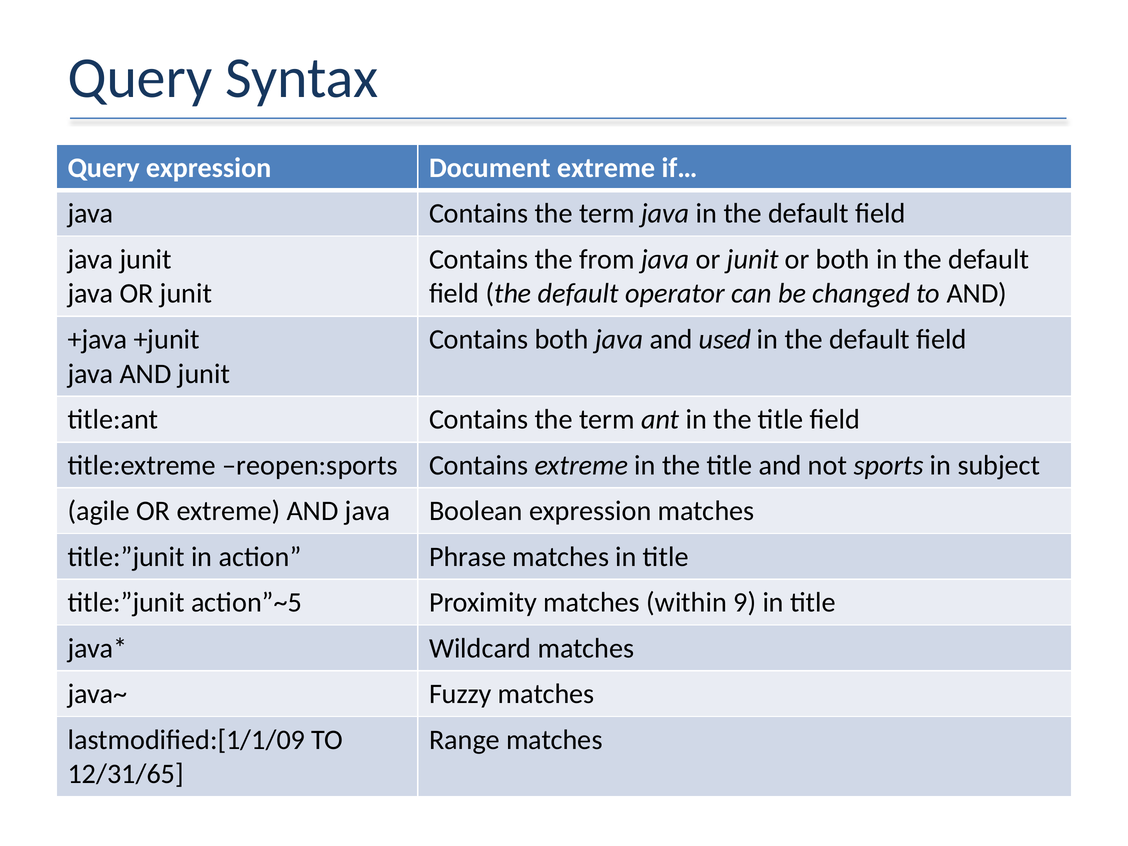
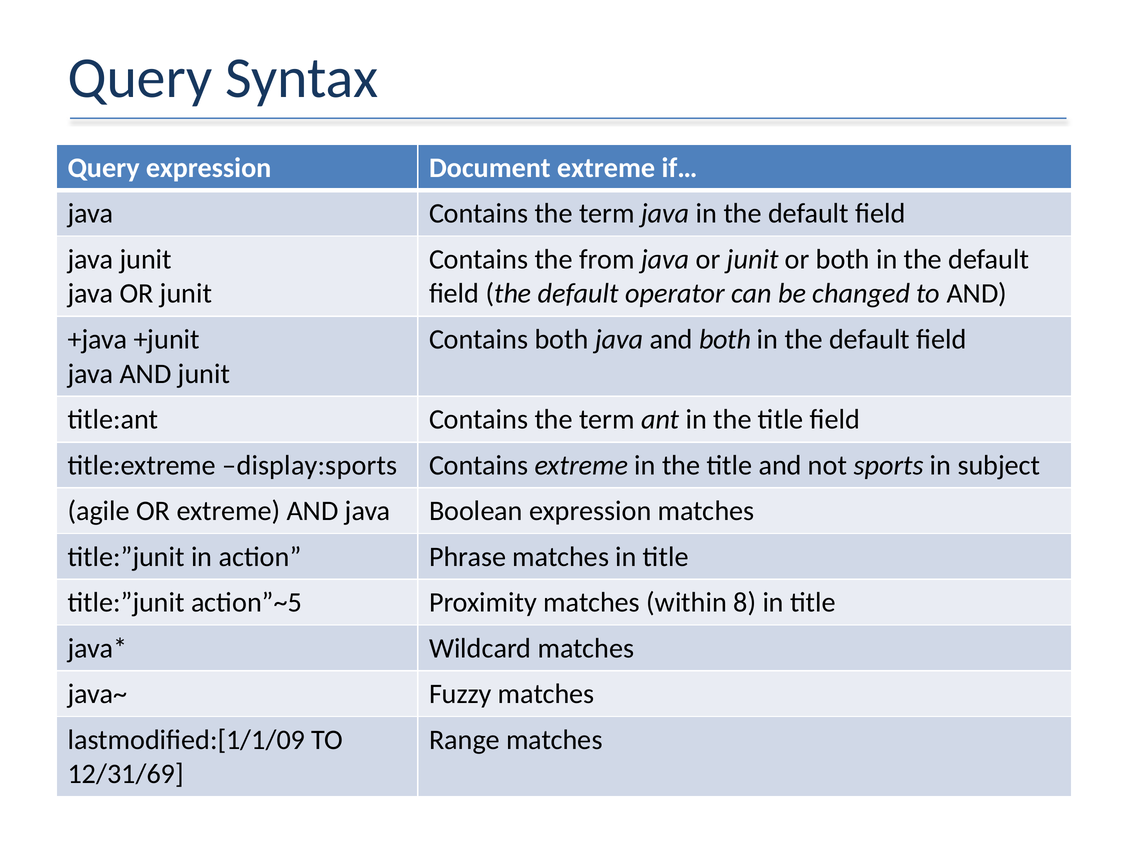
and used: used -> both
reopen:sports: reopen:sports -> display:sports
9: 9 -> 8
12/31/65: 12/31/65 -> 12/31/69
